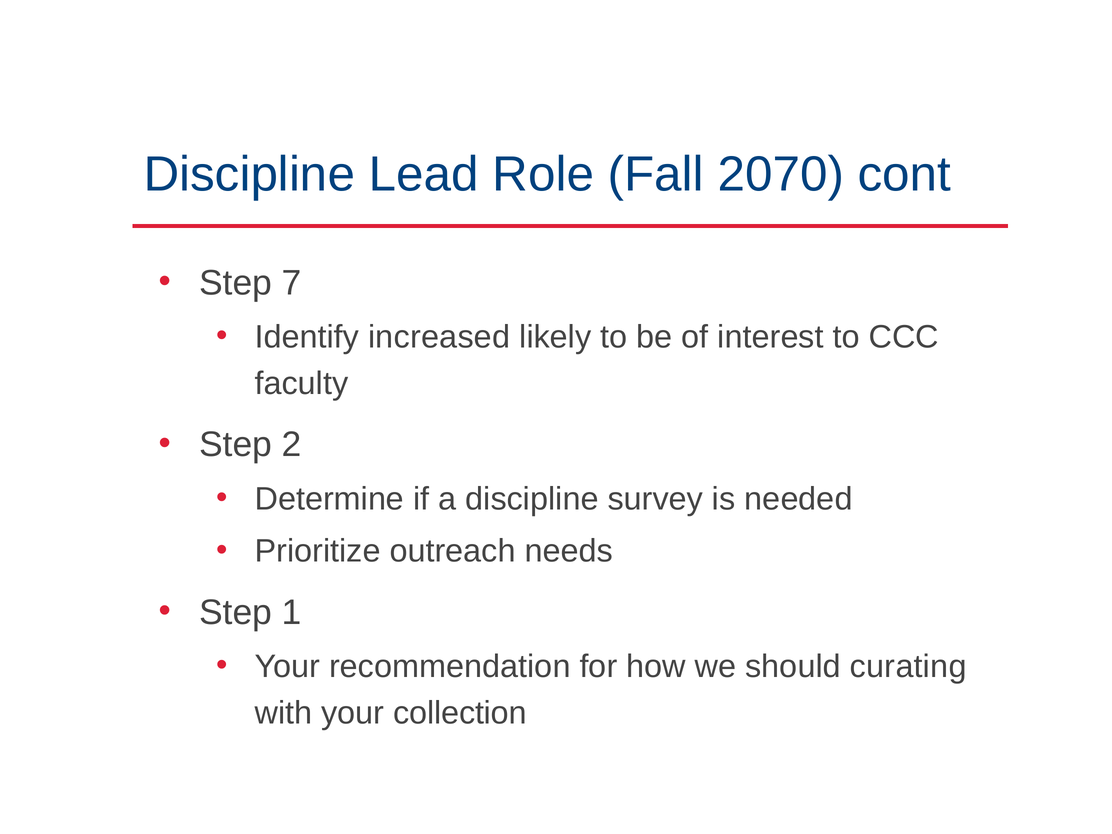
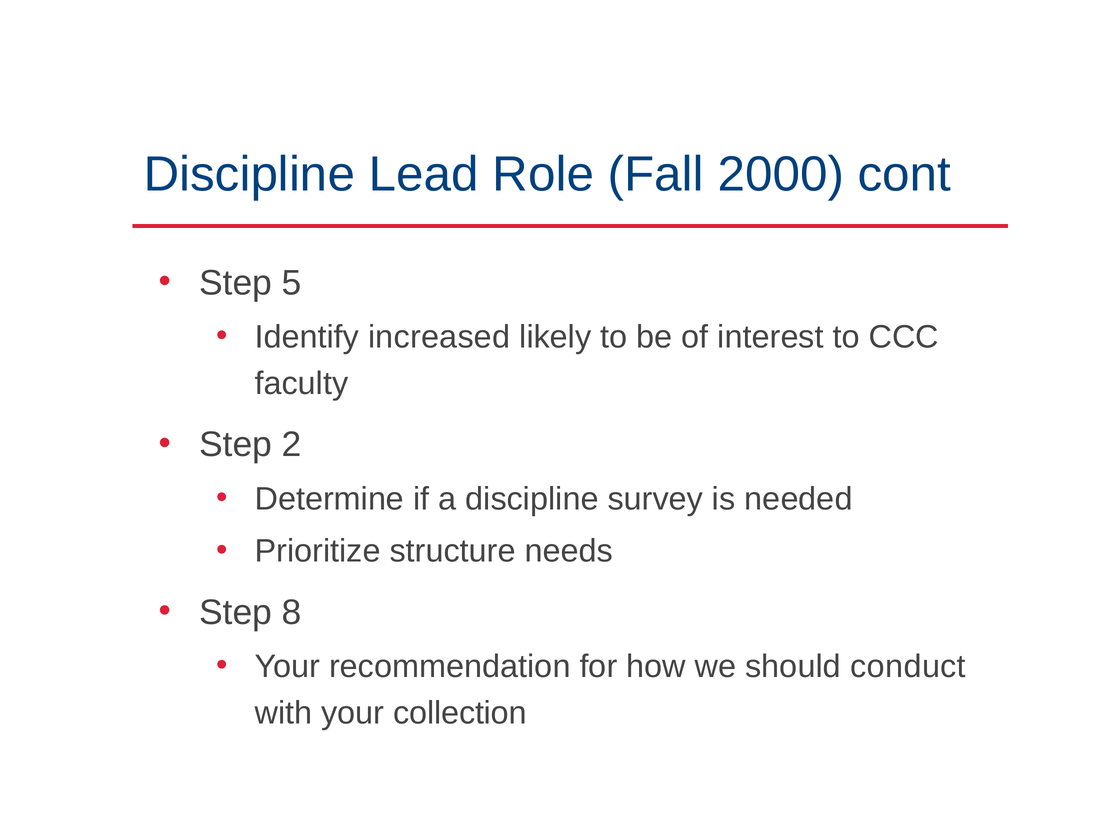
2070: 2070 -> 2000
7: 7 -> 5
outreach: outreach -> structure
1: 1 -> 8
curating: curating -> conduct
